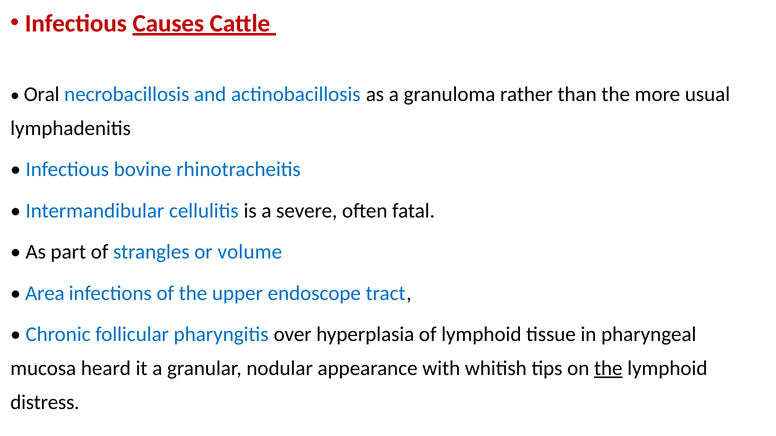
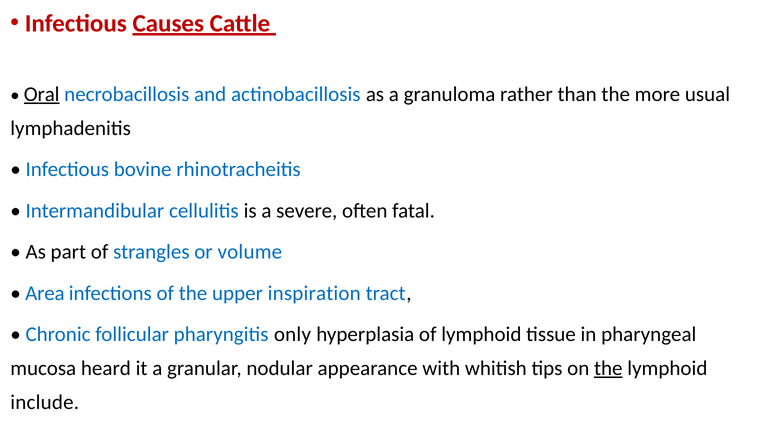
Oral underline: none -> present
endoscope: endoscope -> inspiration
over: over -> only
distress: distress -> include
